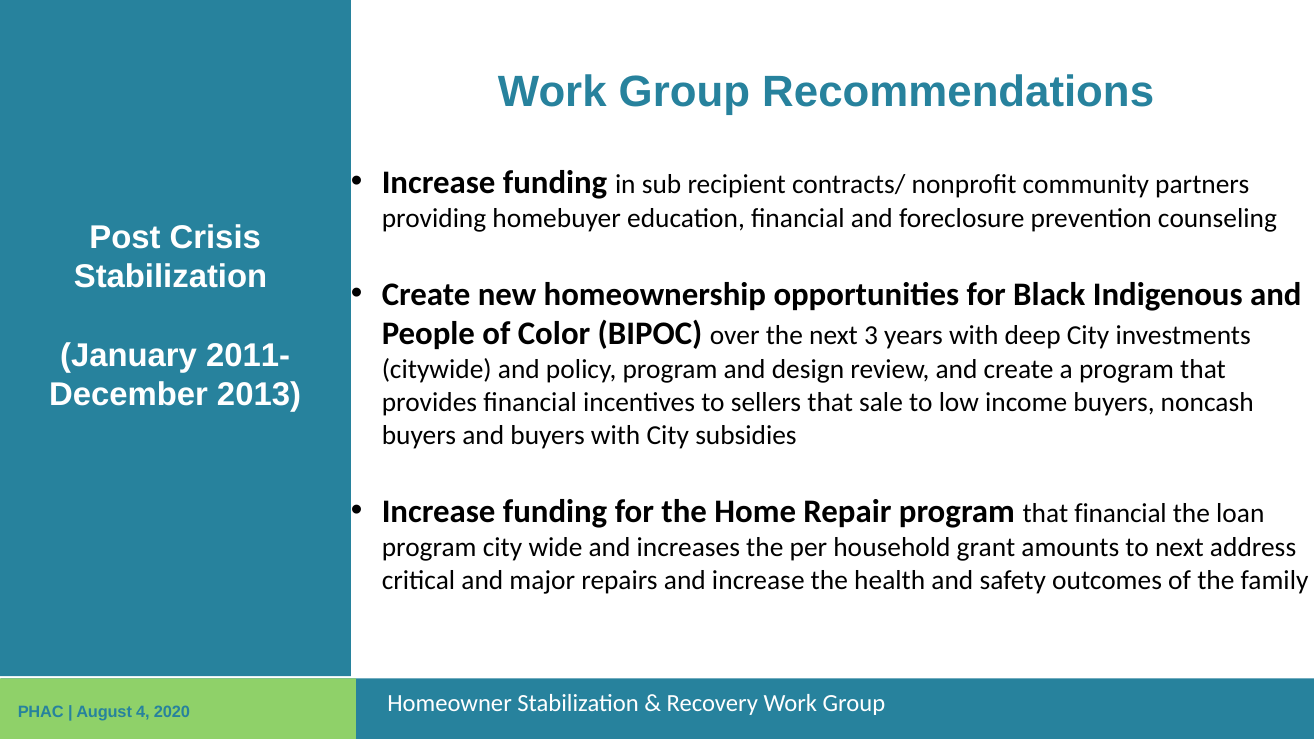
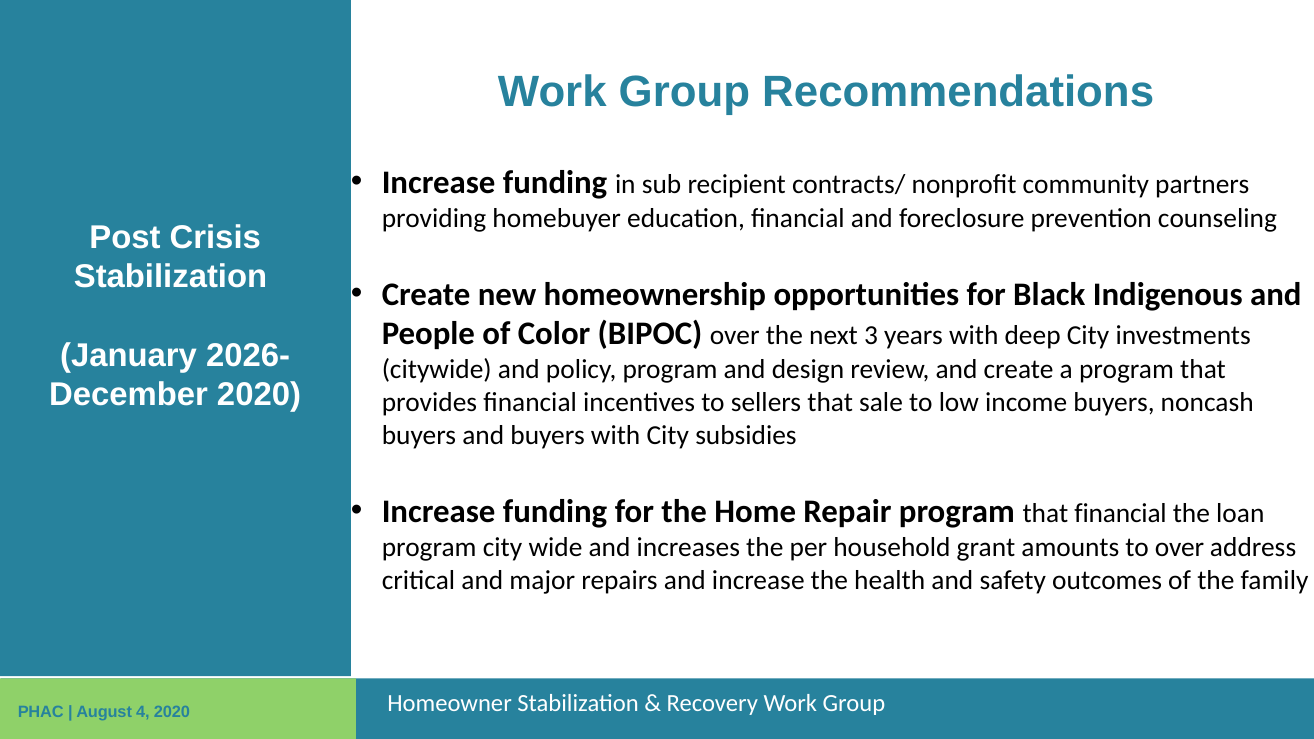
2011-: 2011- -> 2026-
December 2013: 2013 -> 2020
to next: next -> over
